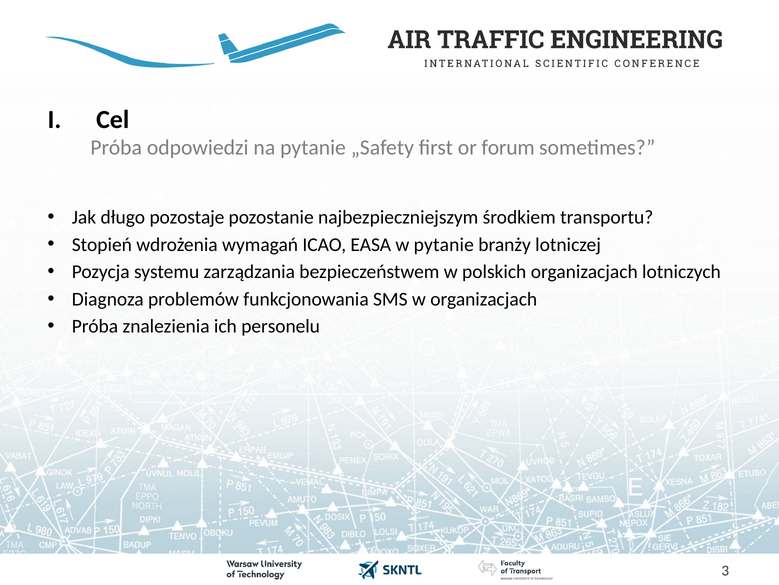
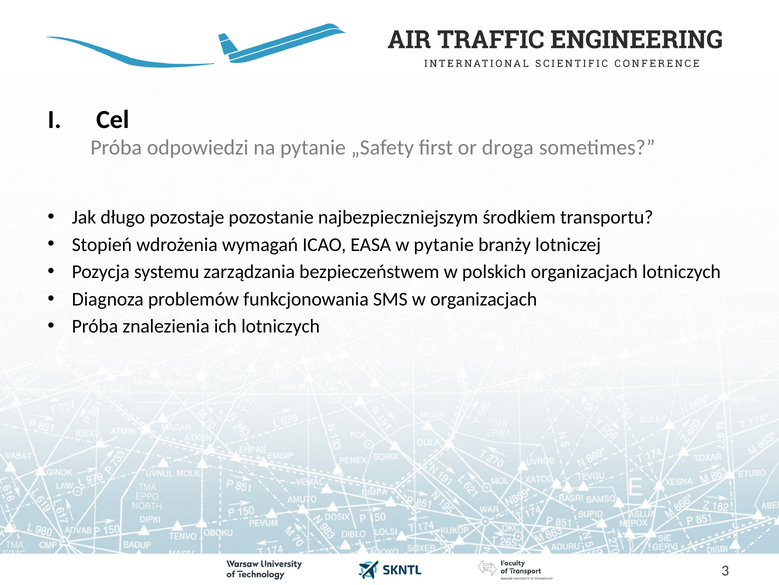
forum: forum -> droga
ich personelu: personelu -> lotniczych
